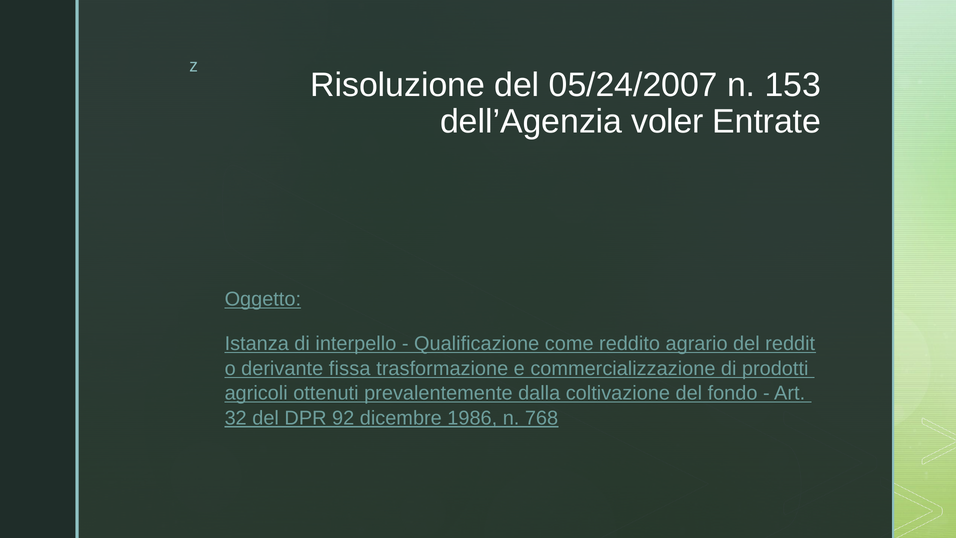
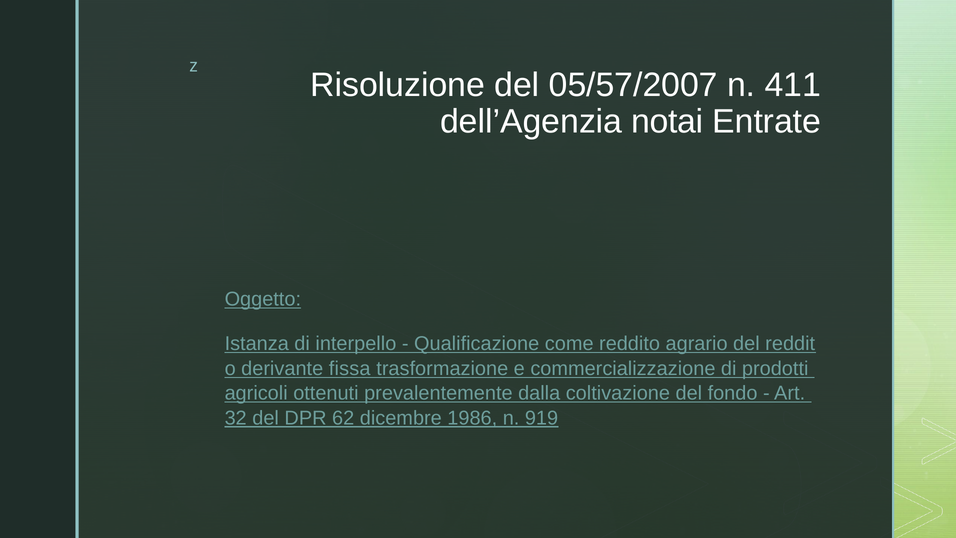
05/24/2007: 05/24/2007 -> 05/57/2007
153: 153 -> 411
voler: voler -> notai
92: 92 -> 62
768: 768 -> 919
